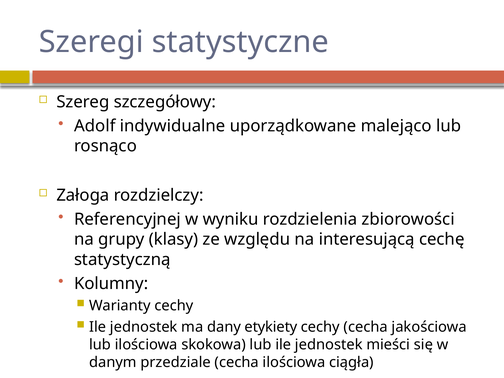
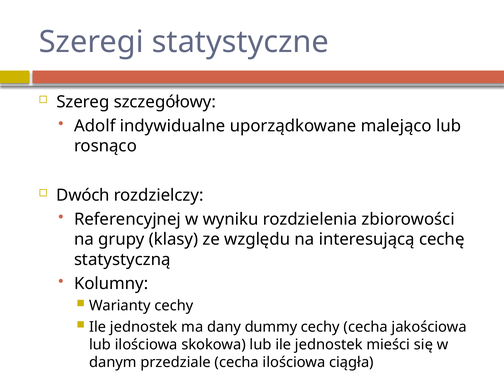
Załoga: Załoga -> Dwóch
etykiety: etykiety -> dummy
